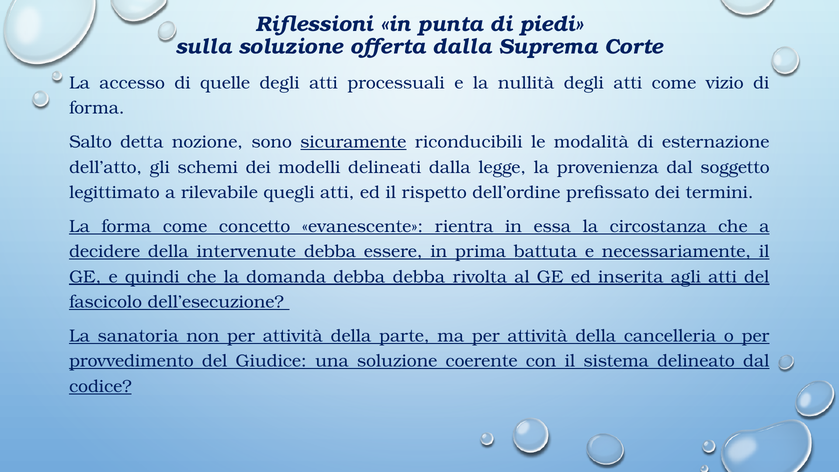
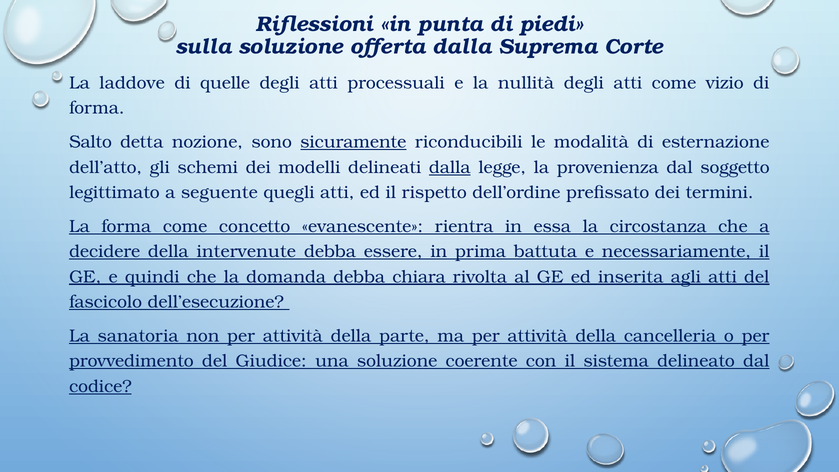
accesso: accesso -> laddove
dalla at (450, 167) underline: none -> present
rilevabile: rilevabile -> seguente
debba debba: debba -> chiara
